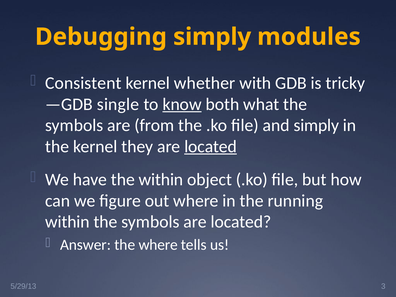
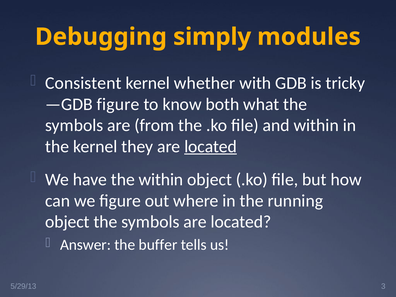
single at (118, 104): single -> figure
know underline: present -> none
and simply: simply -> within
within at (67, 222): within -> object
the where: where -> buffer
